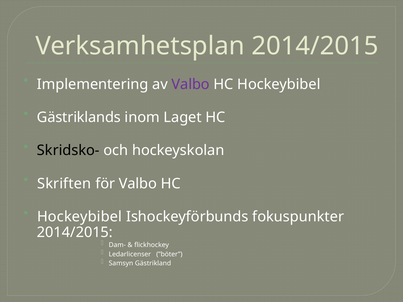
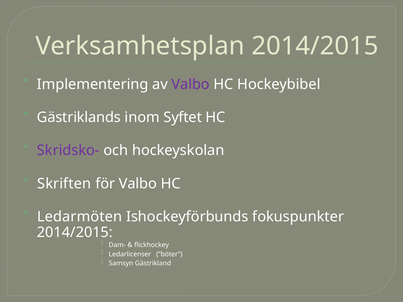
Laget: Laget -> Syftet
Skridsko- colour: black -> purple
Hockeybibel at (80, 217): Hockeybibel -> Ledarmöten
